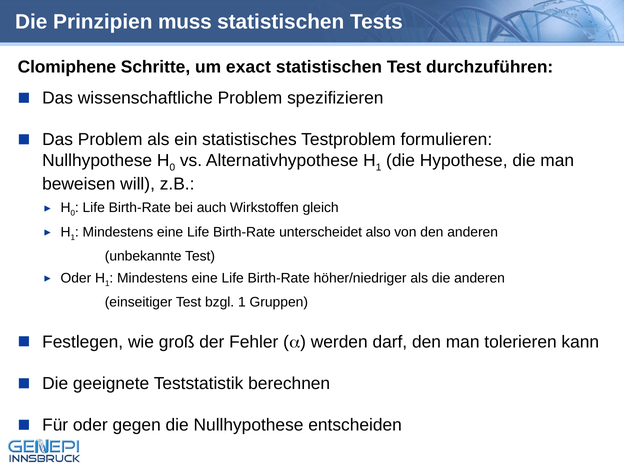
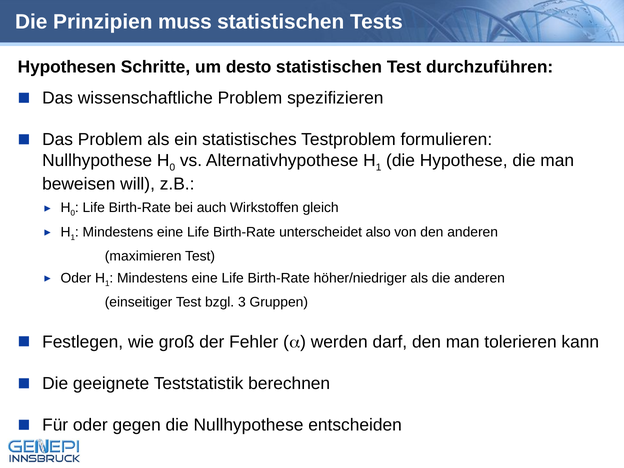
Clomiphene: Clomiphene -> Hypothesen
exact: exact -> desto
unbekannte: unbekannte -> maximieren
bzgl 1: 1 -> 3
